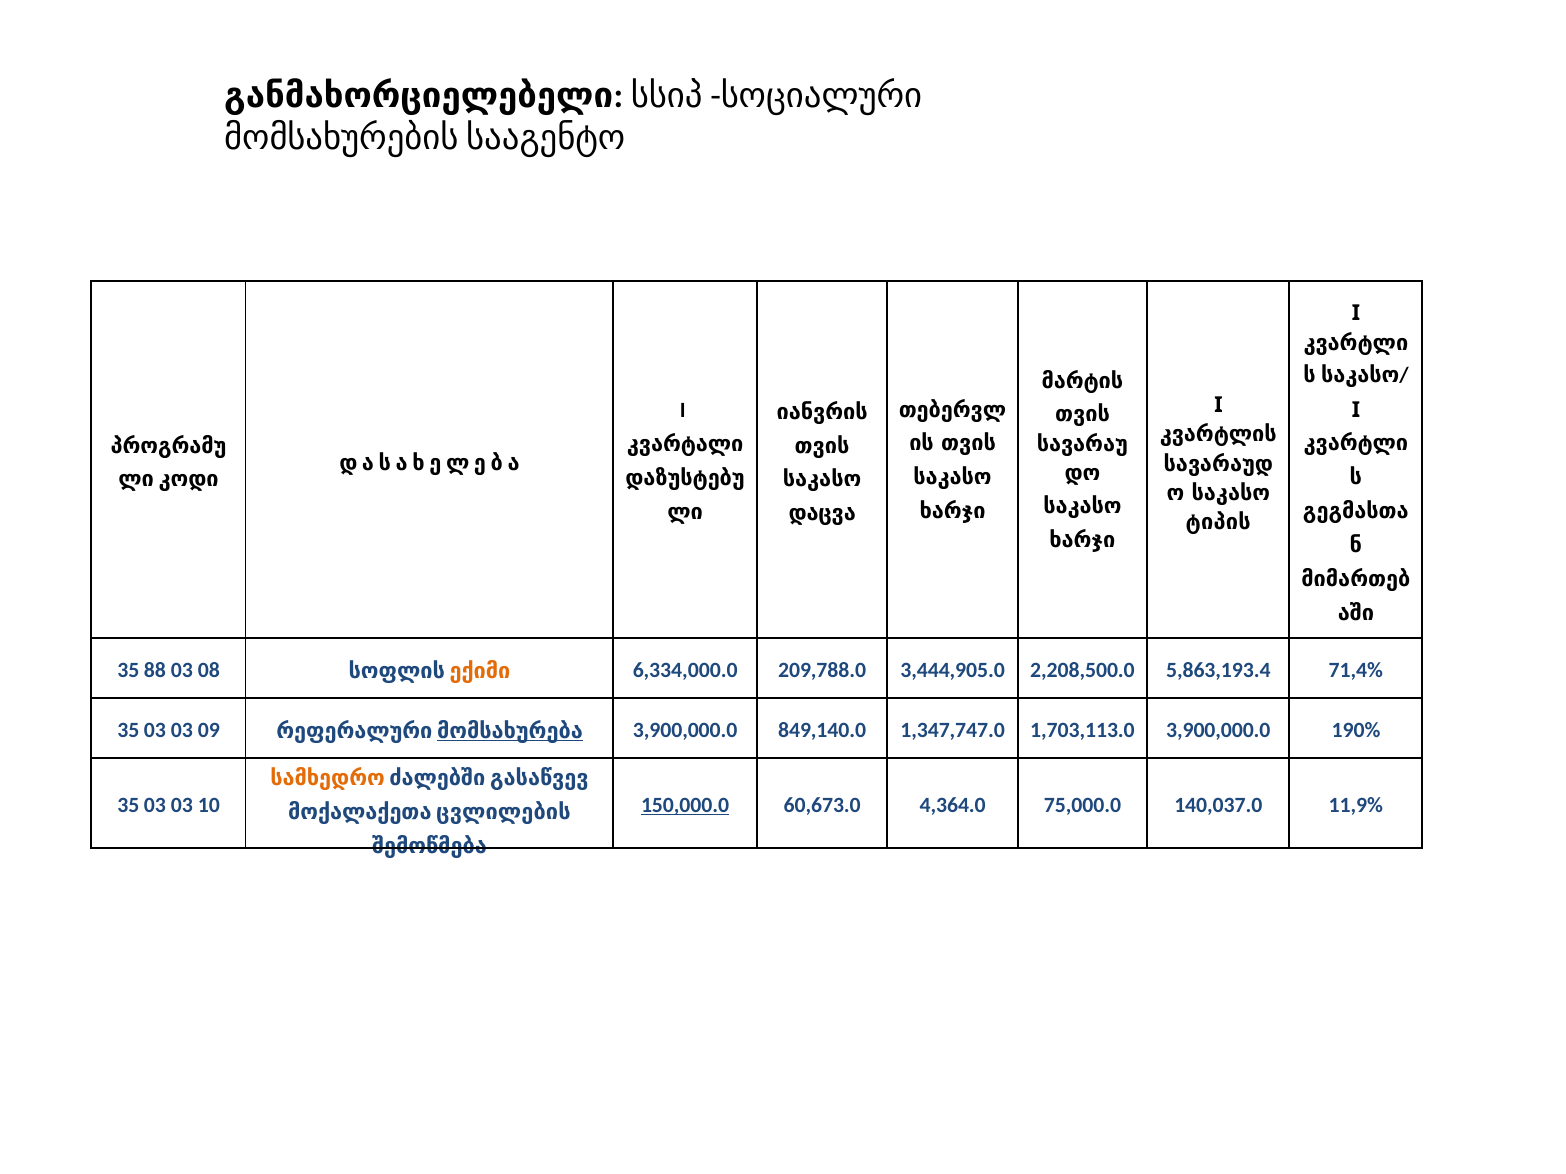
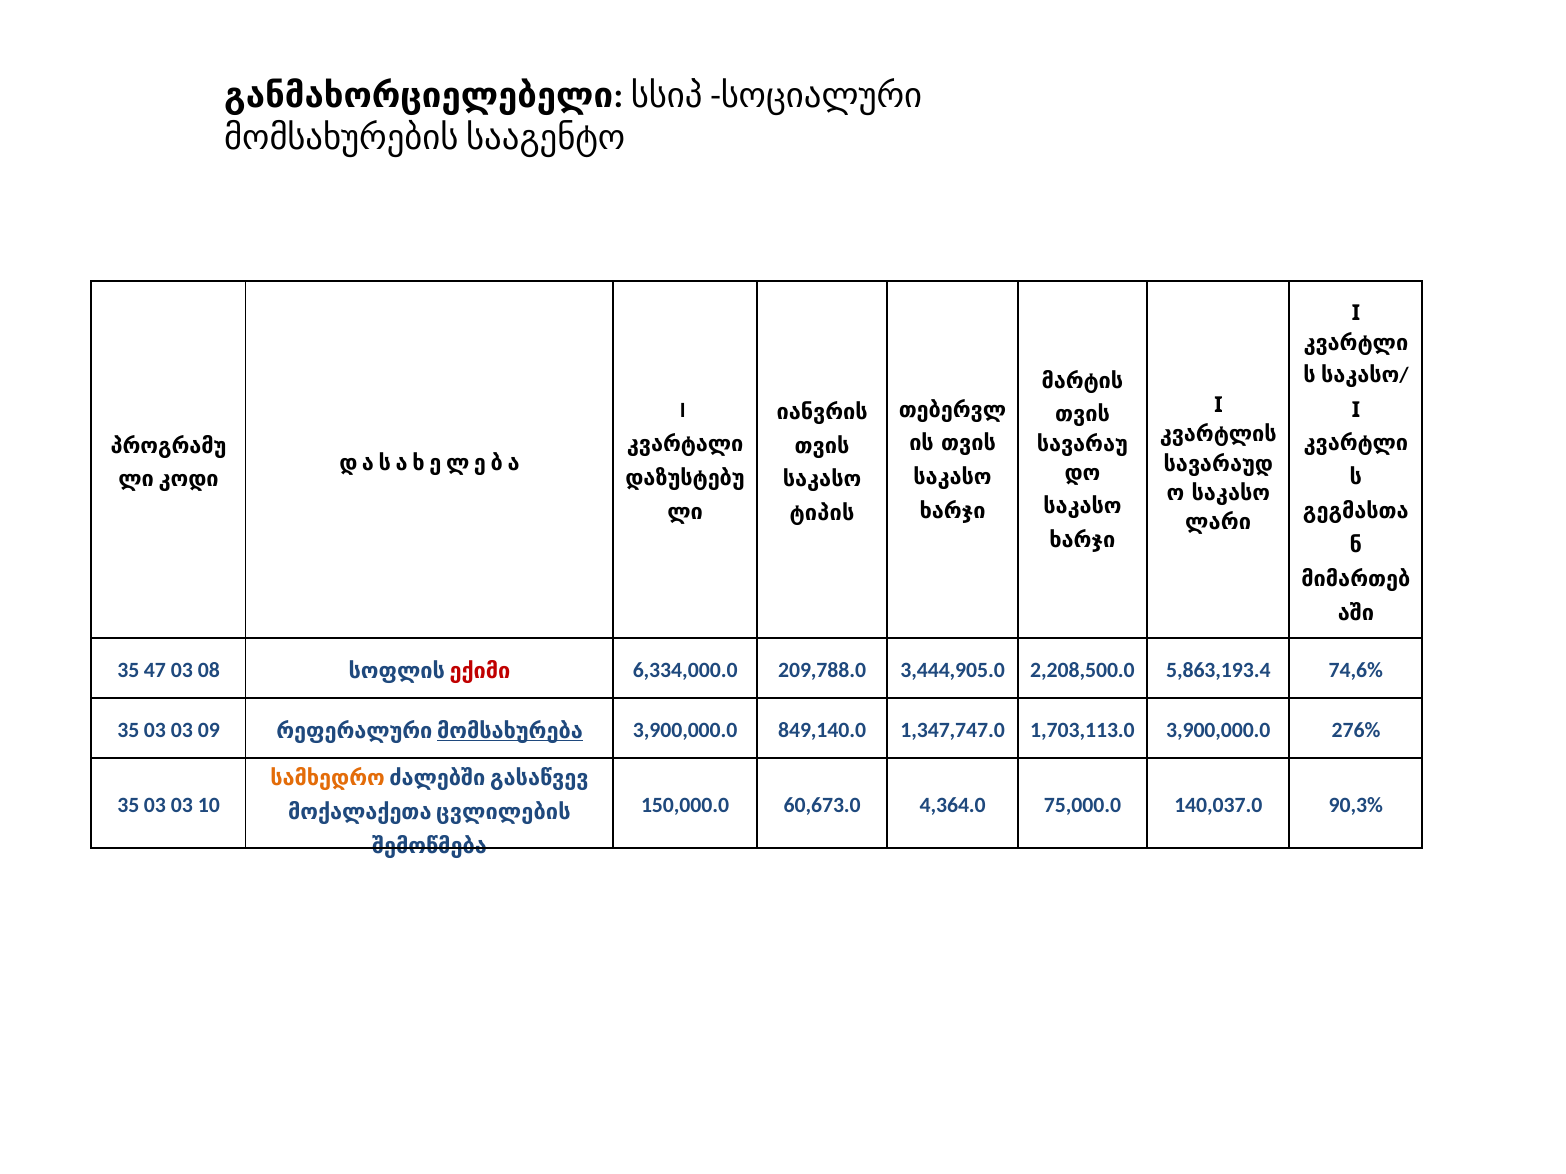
დაცვა: დაცვა -> ტიპის
ტიპის: ტიპის -> ლარი
88: 88 -> 47
ექიმი colour: orange -> red
71,4%: 71,4% -> 74,6%
190%: 190% -> 276%
150,000.0 underline: present -> none
11,9%: 11,9% -> 90,3%
